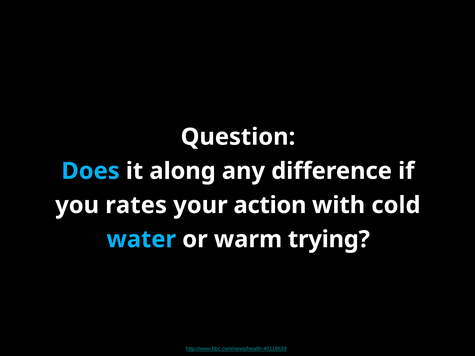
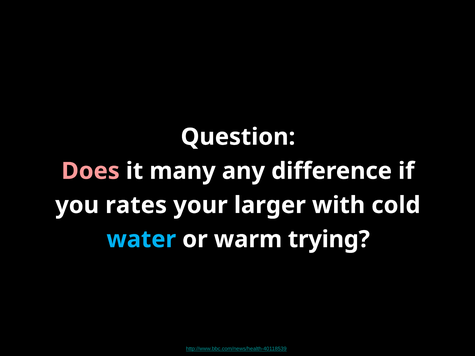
Does colour: light blue -> pink
along: along -> many
action: action -> larger
